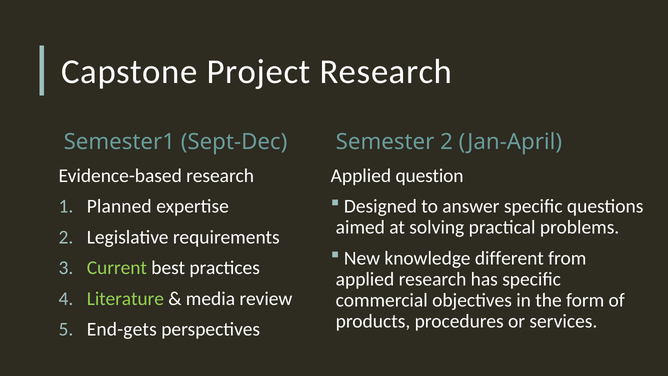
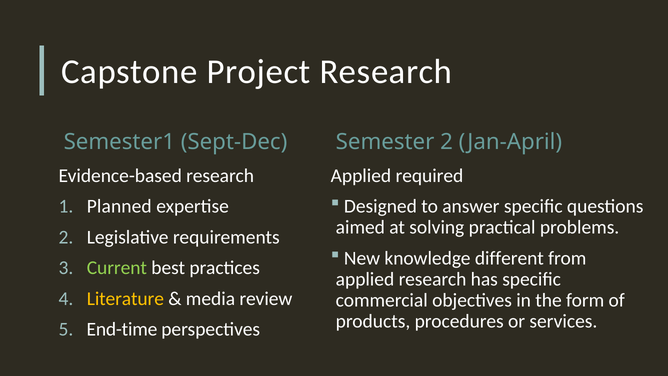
question: question -> required
Literature colour: light green -> yellow
End-gets: End-gets -> End-time
